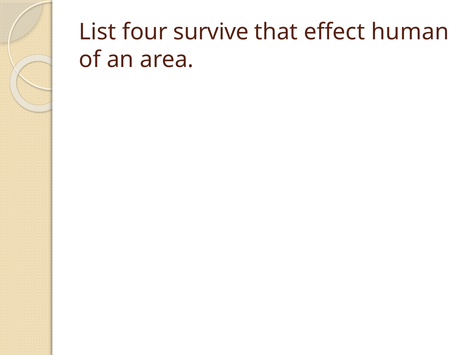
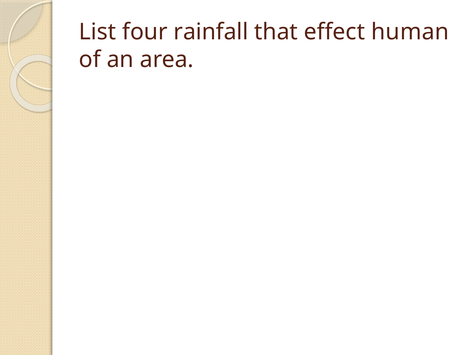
survive: survive -> rainfall
